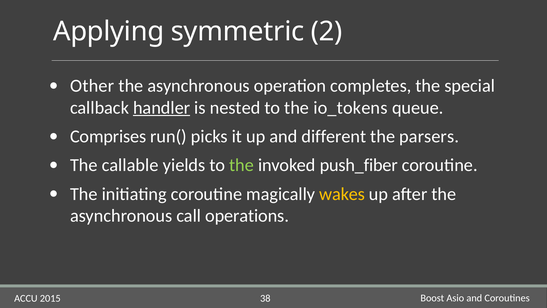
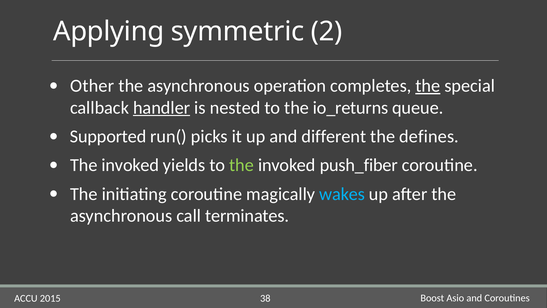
the at (428, 86) underline: none -> present
io_tokens: io_tokens -> io_returns
Comprises: Comprises -> Supported
parsers: parsers -> defines
callable at (130, 165): callable -> invoked
wakes colour: yellow -> light blue
operations: operations -> terminates
